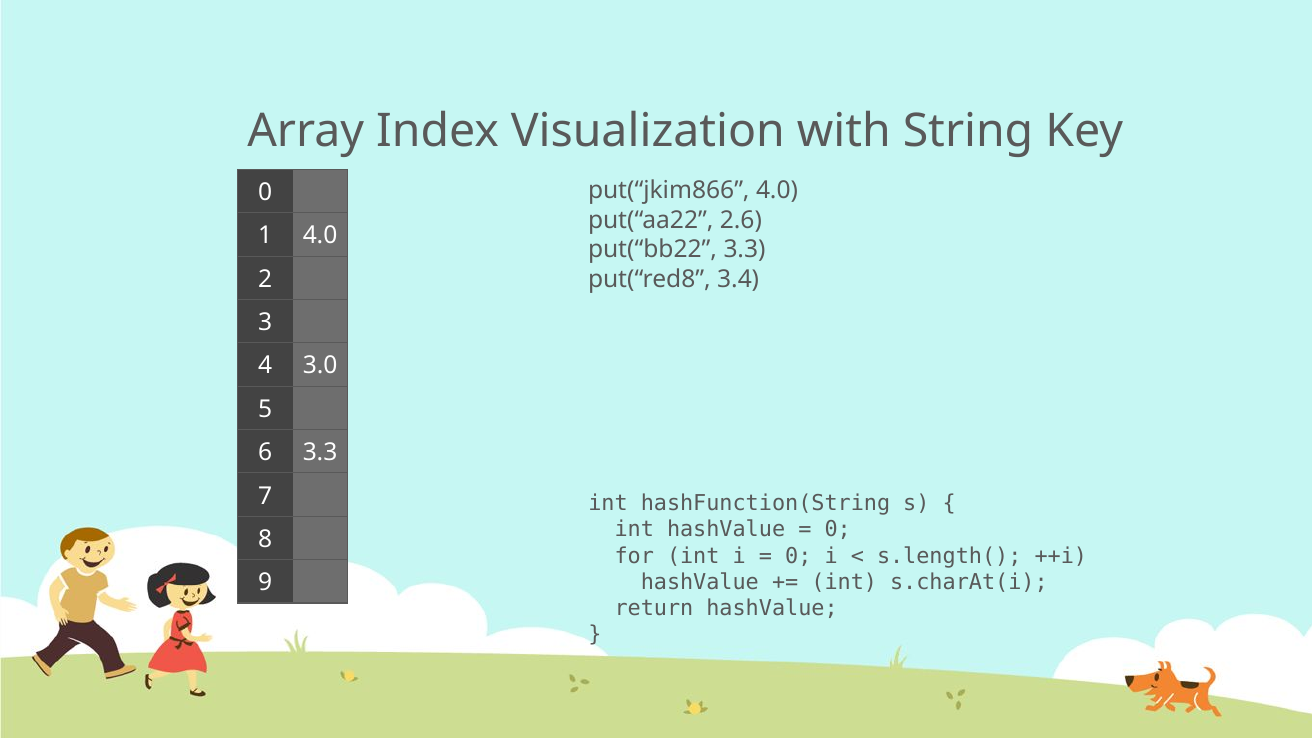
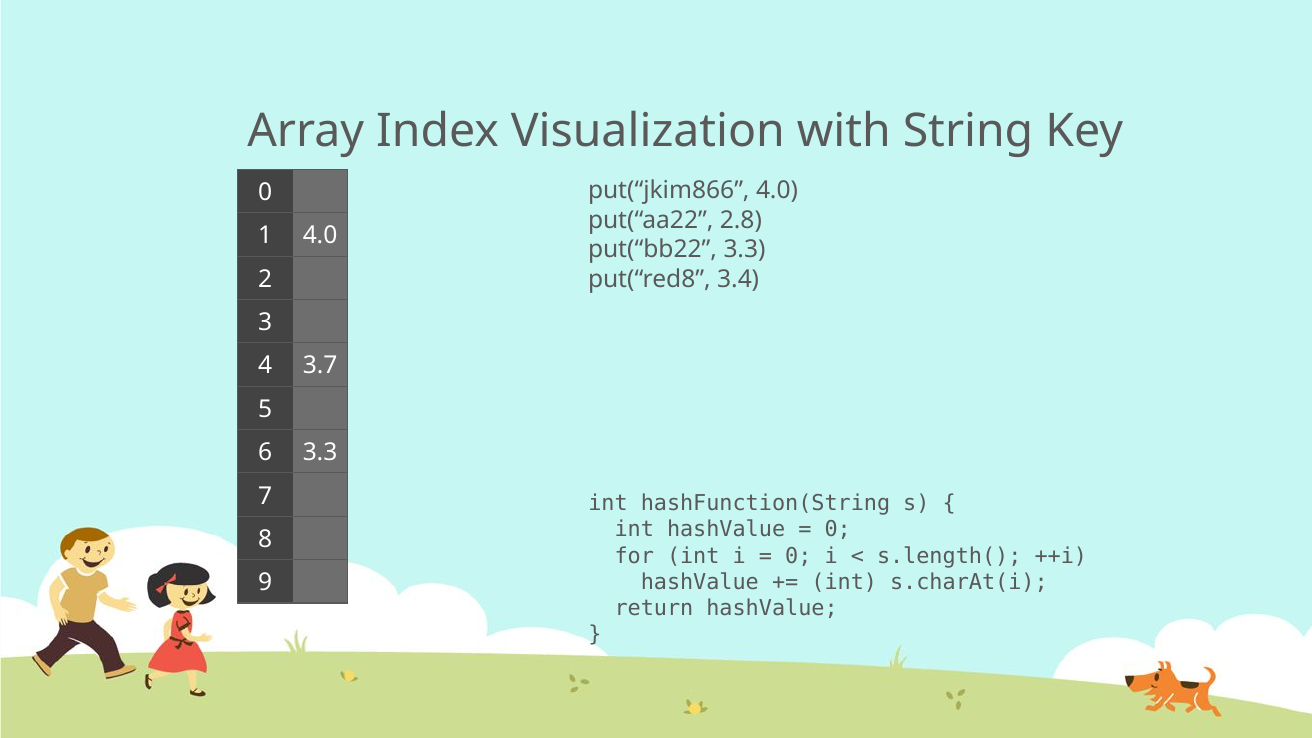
2.6: 2.6 -> 2.8
3.0: 3.0 -> 3.7
